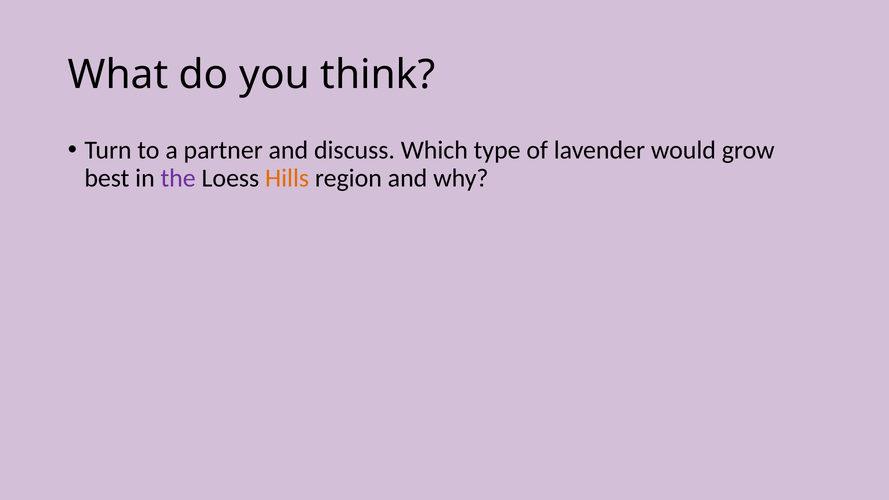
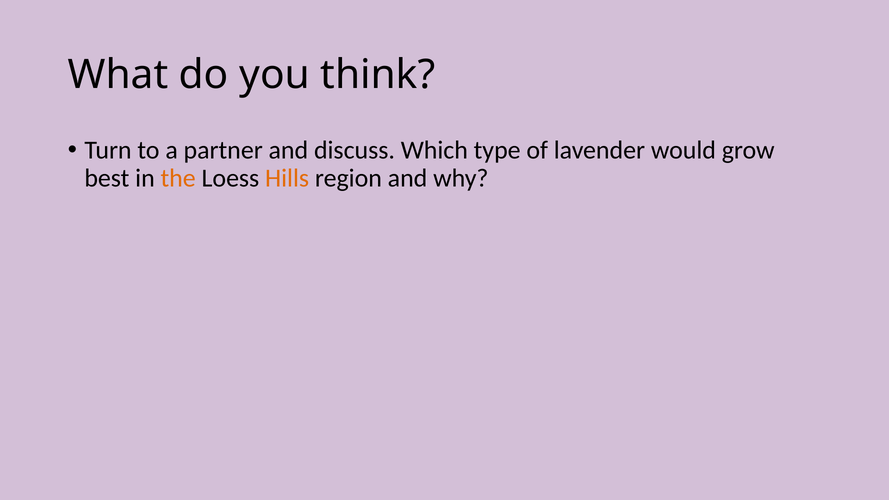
the colour: purple -> orange
